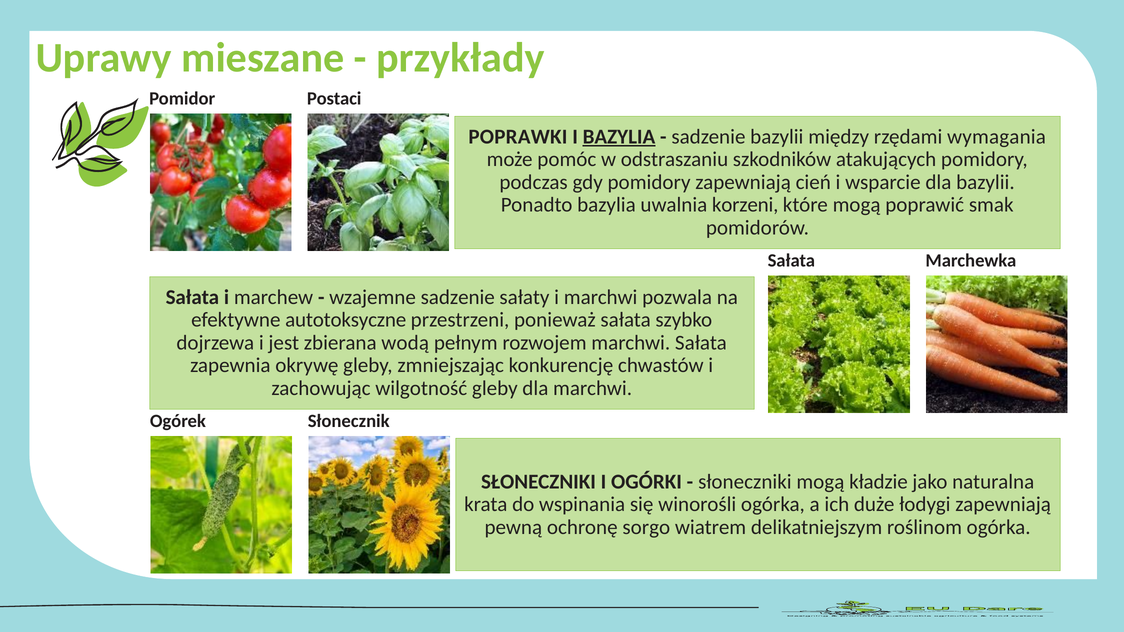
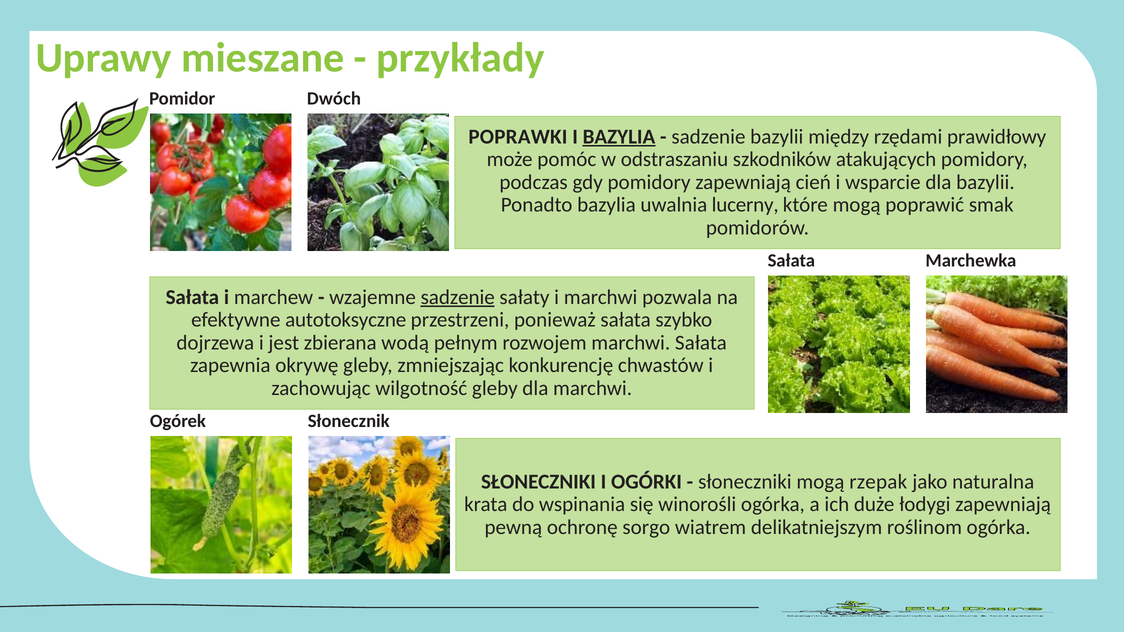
Postaci: Postaci -> Dwóch
wymagania: wymagania -> prawidłowy
korzeni: korzeni -> lucerny
sadzenie at (458, 297) underline: none -> present
kładzie: kładzie -> rzepak
